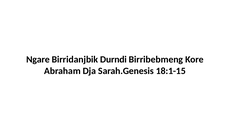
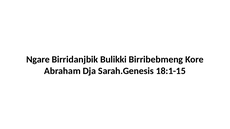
Durndi: Durndi -> Bulikki
